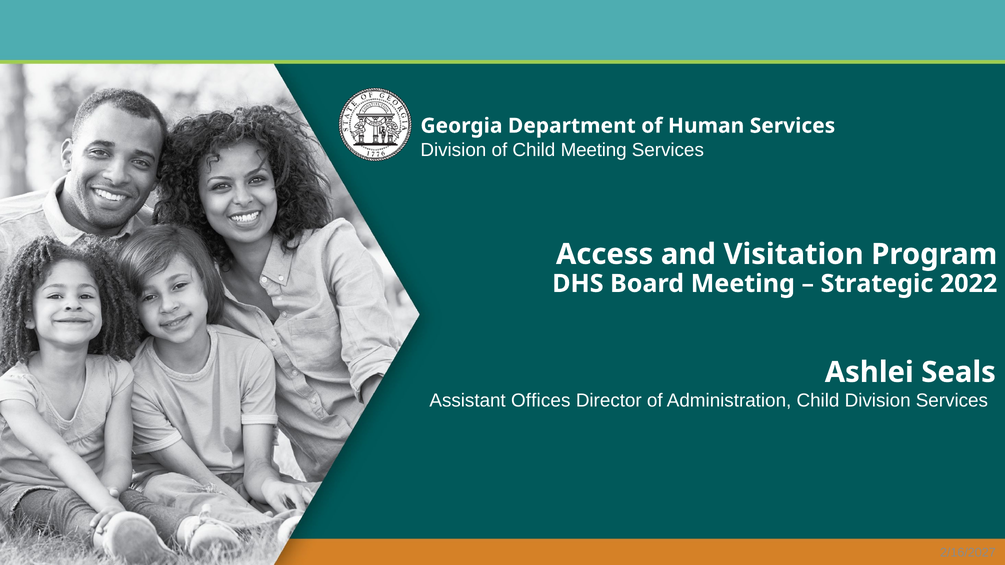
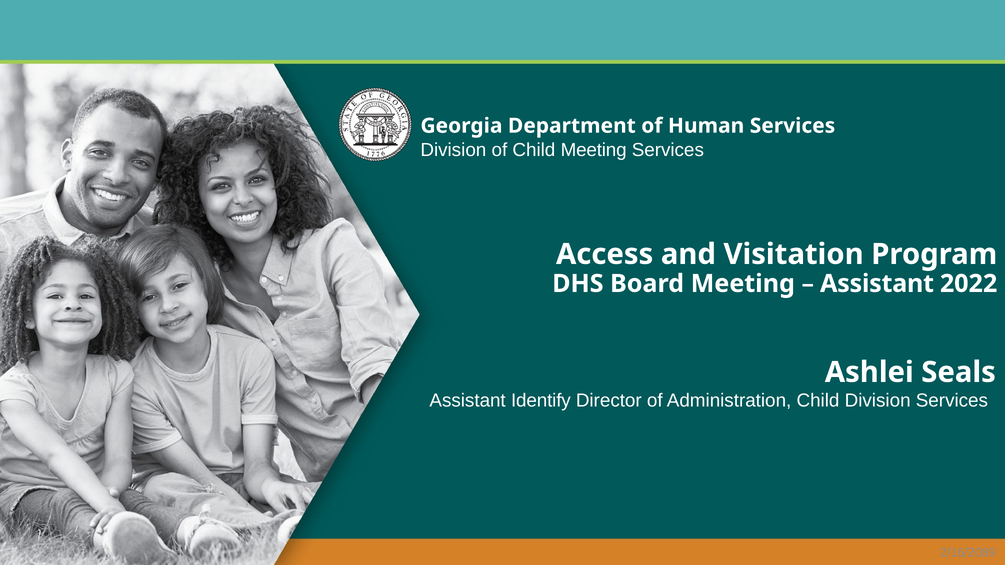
Strategic at (877, 284): Strategic -> Assistant
Offices: Offices -> Identify
2/16/2027: 2/16/2027 -> 2/16/2089
